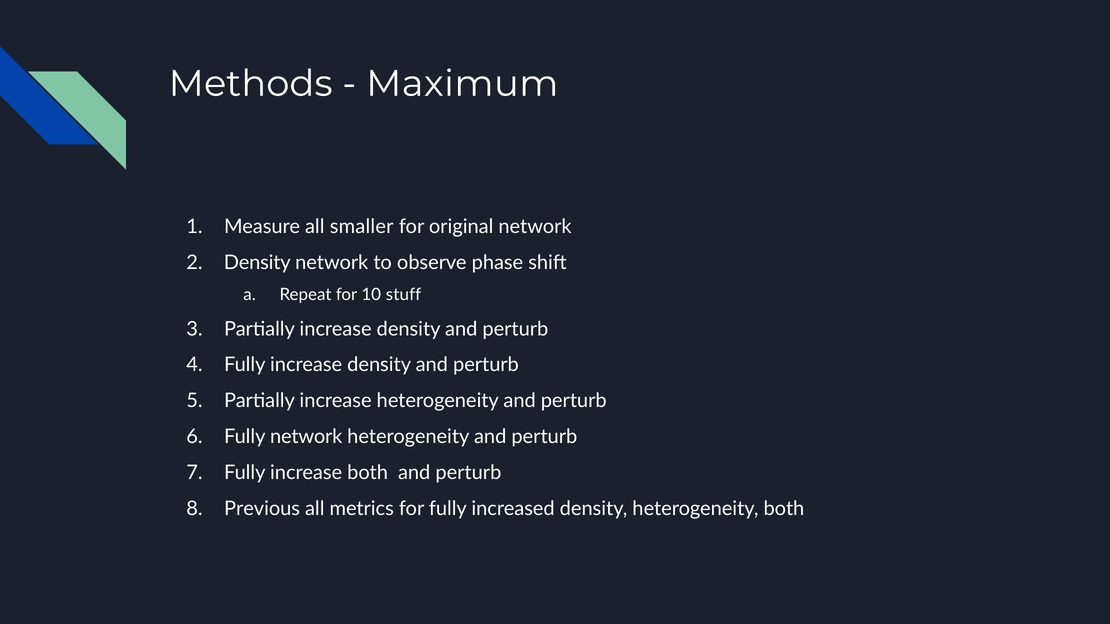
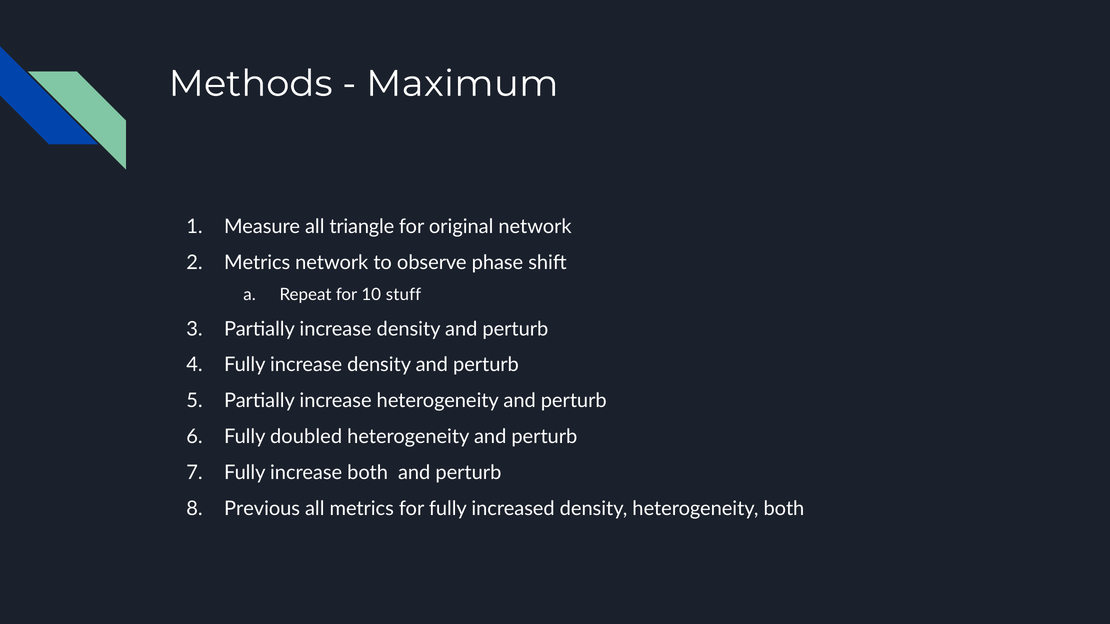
smaller: smaller -> triangle
Density at (257, 263): Density -> Metrics
Fully network: network -> doubled
